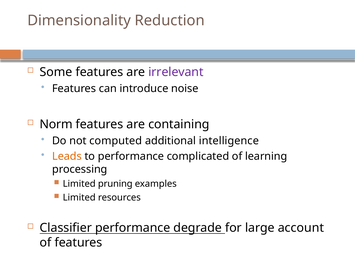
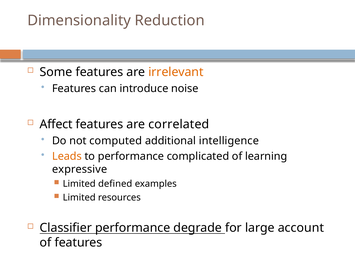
irrelevant colour: purple -> orange
Norm: Norm -> Affect
containing: containing -> correlated
processing: processing -> expressive
pruning: pruning -> defined
